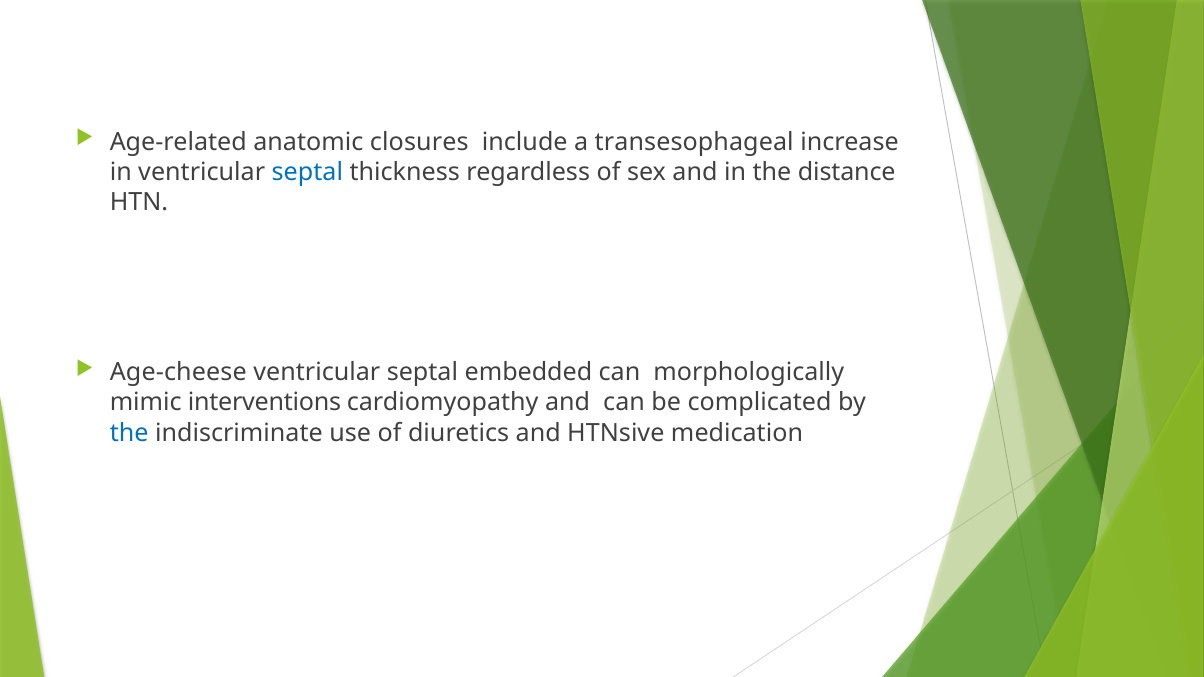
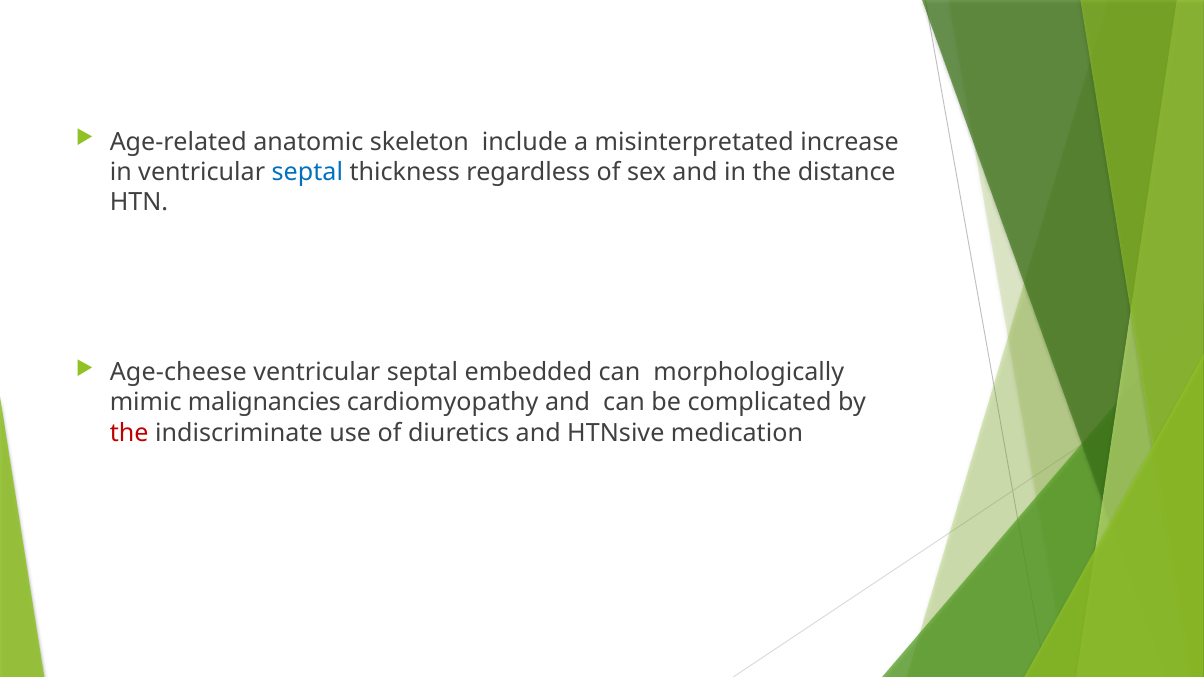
closures: closures -> skeleton
transesophageal: transesophageal -> misinterpretated
interventions: interventions -> malignancies
the at (129, 433) colour: blue -> red
